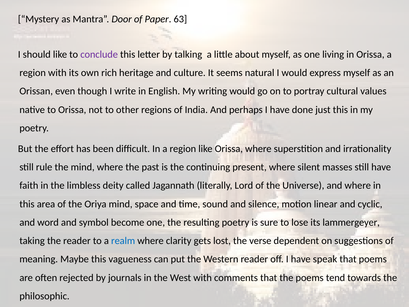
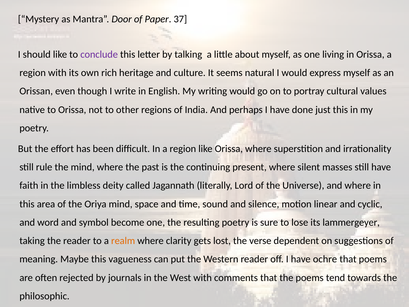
63: 63 -> 37
realm colour: blue -> orange
speak: speak -> ochre
